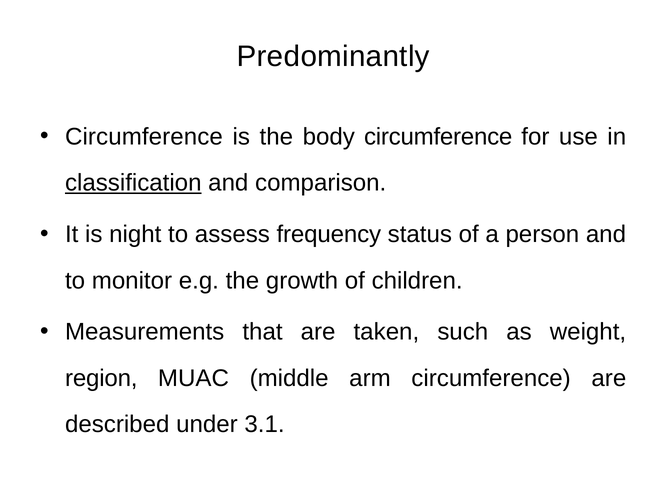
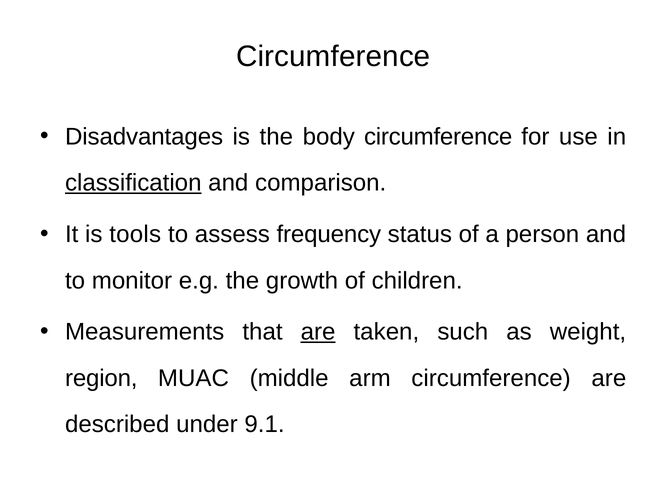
Predominantly at (333, 57): Predominantly -> Circumference
Circumference at (144, 137): Circumference -> Disadvantages
night: night -> tools
are at (318, 332) underline: none -> present
3.1: 3.1 -> 9.1
